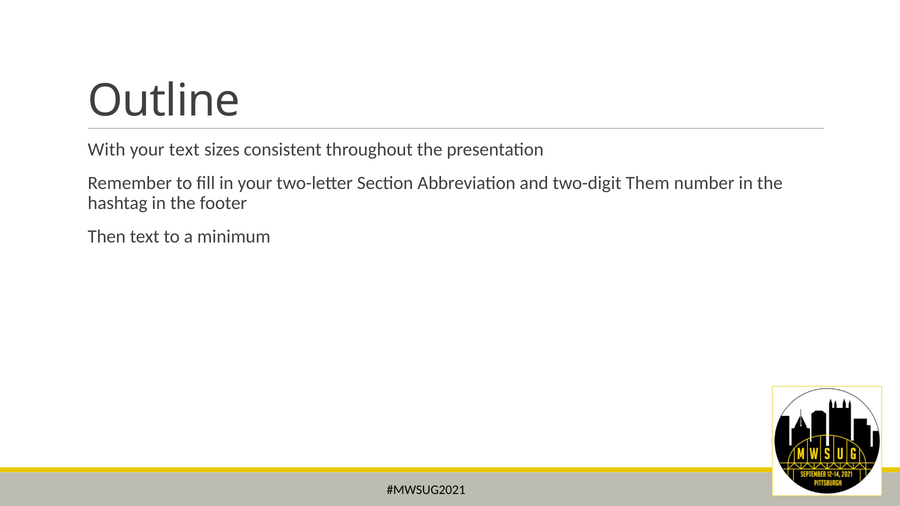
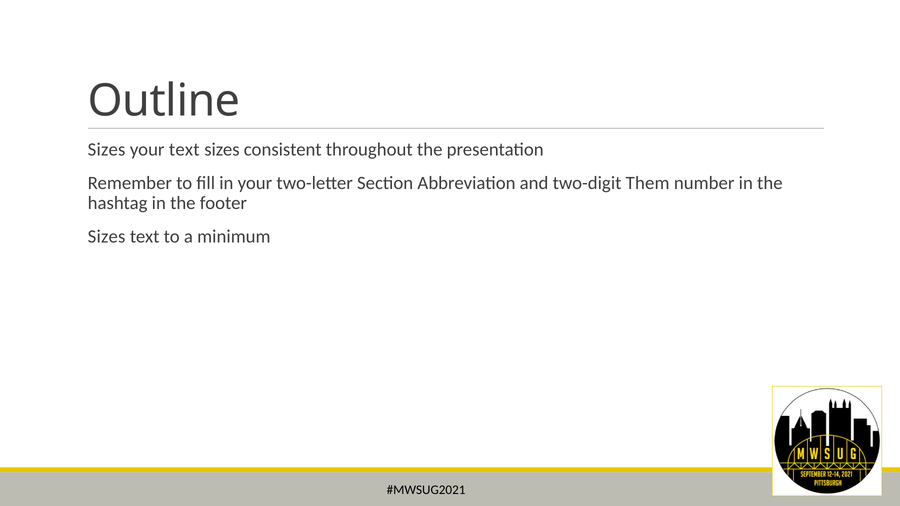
With at (107, 150): With -> Sizes
Then at (107, 237): Then -> Sizes
